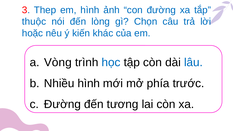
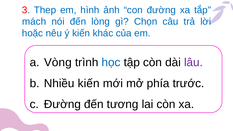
thuộc: thuộc -> mách
lâu colour: blue -> purple
Nhiều hình: hình -> kiến
